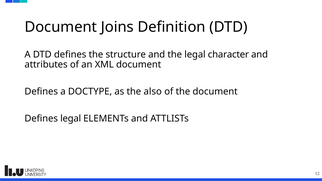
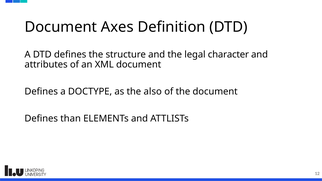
Joins: Joins -> Axes
Defines legal: legal -> than
